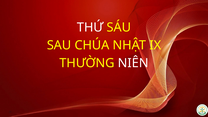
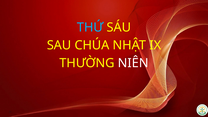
THỨ colour: white -> light blue
